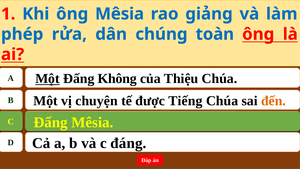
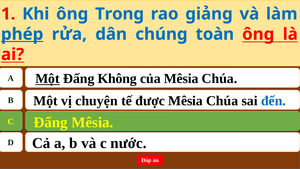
ông Mêsia: Mêsia -> Trong
phép underline: none -> present
của Thiệu: Thiệu -> Mêsia
được Tiếng: Tiếng -> Mêsia
đến colour: orange -> blue
đáng: đáng -> nước
